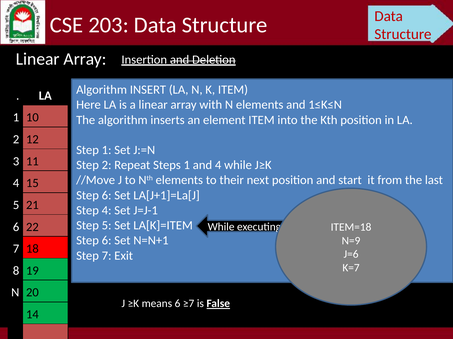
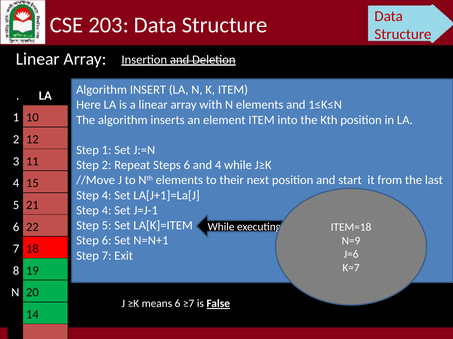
Steps 1: 1 -> 6
6 at (107, 196): 6 -> 4
